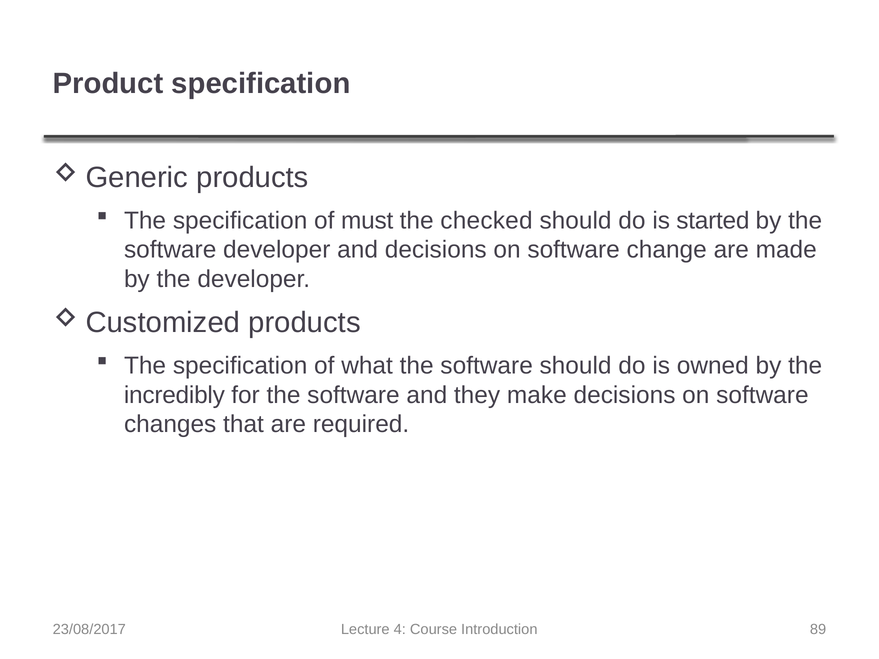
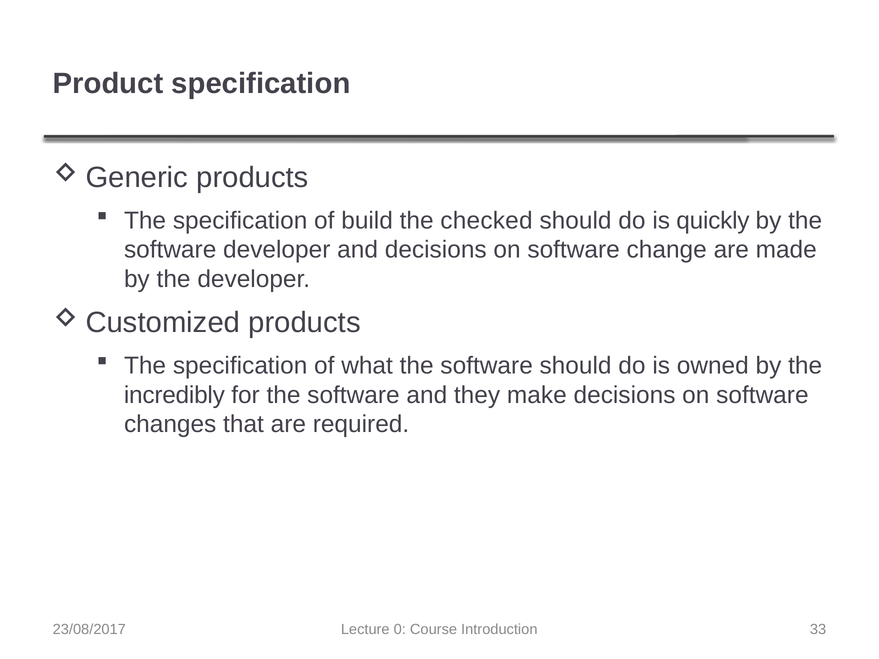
must: must -> build
started: started -> quickly
4: 4 -> 0
89: 89 -> 33
